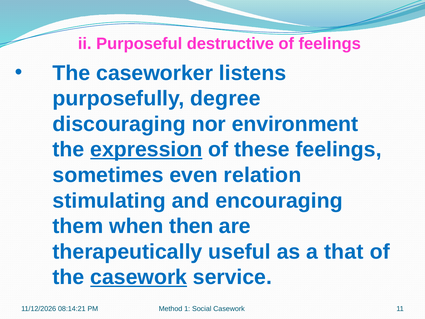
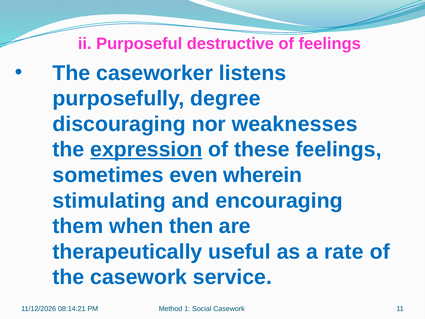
environment: environment -> weaknesses
relation: relation -> wherein
that: that -> rate
casework at (139, 277) underline: present -> none
